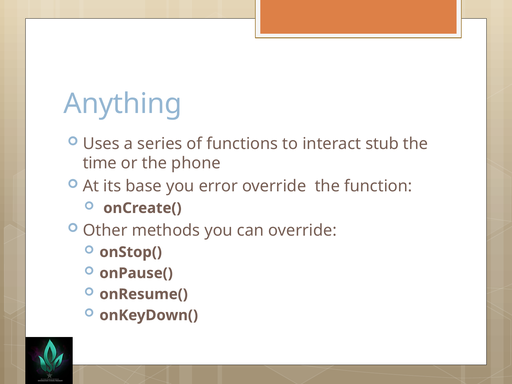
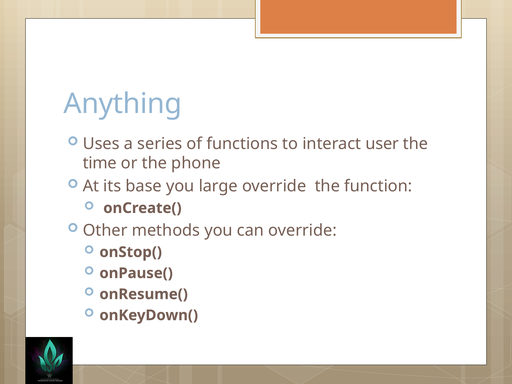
stub: stub -> user
error: error -> large
